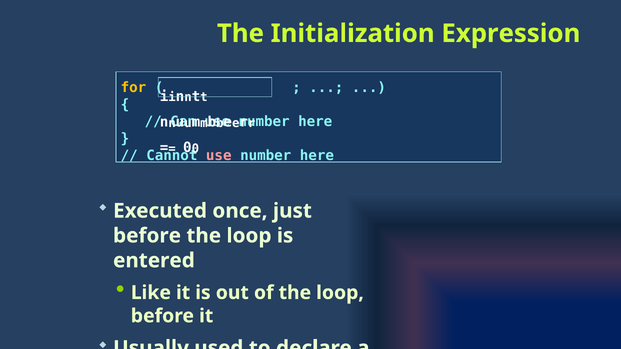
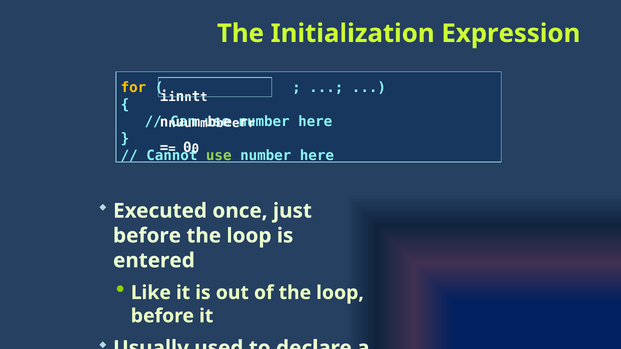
use at (219, 156) colour: pink -> light green
